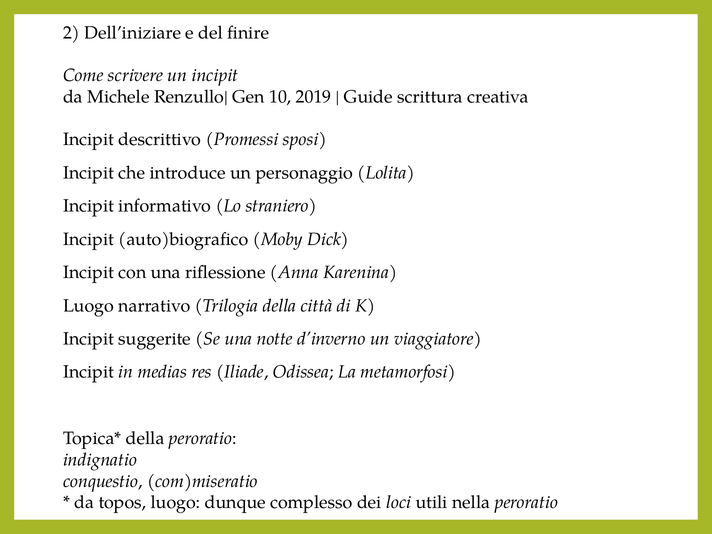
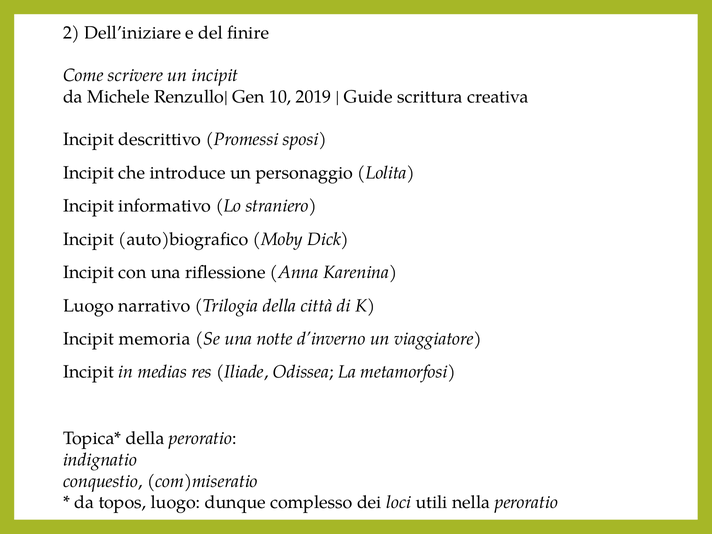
suggerite: suggerite -> memoria
